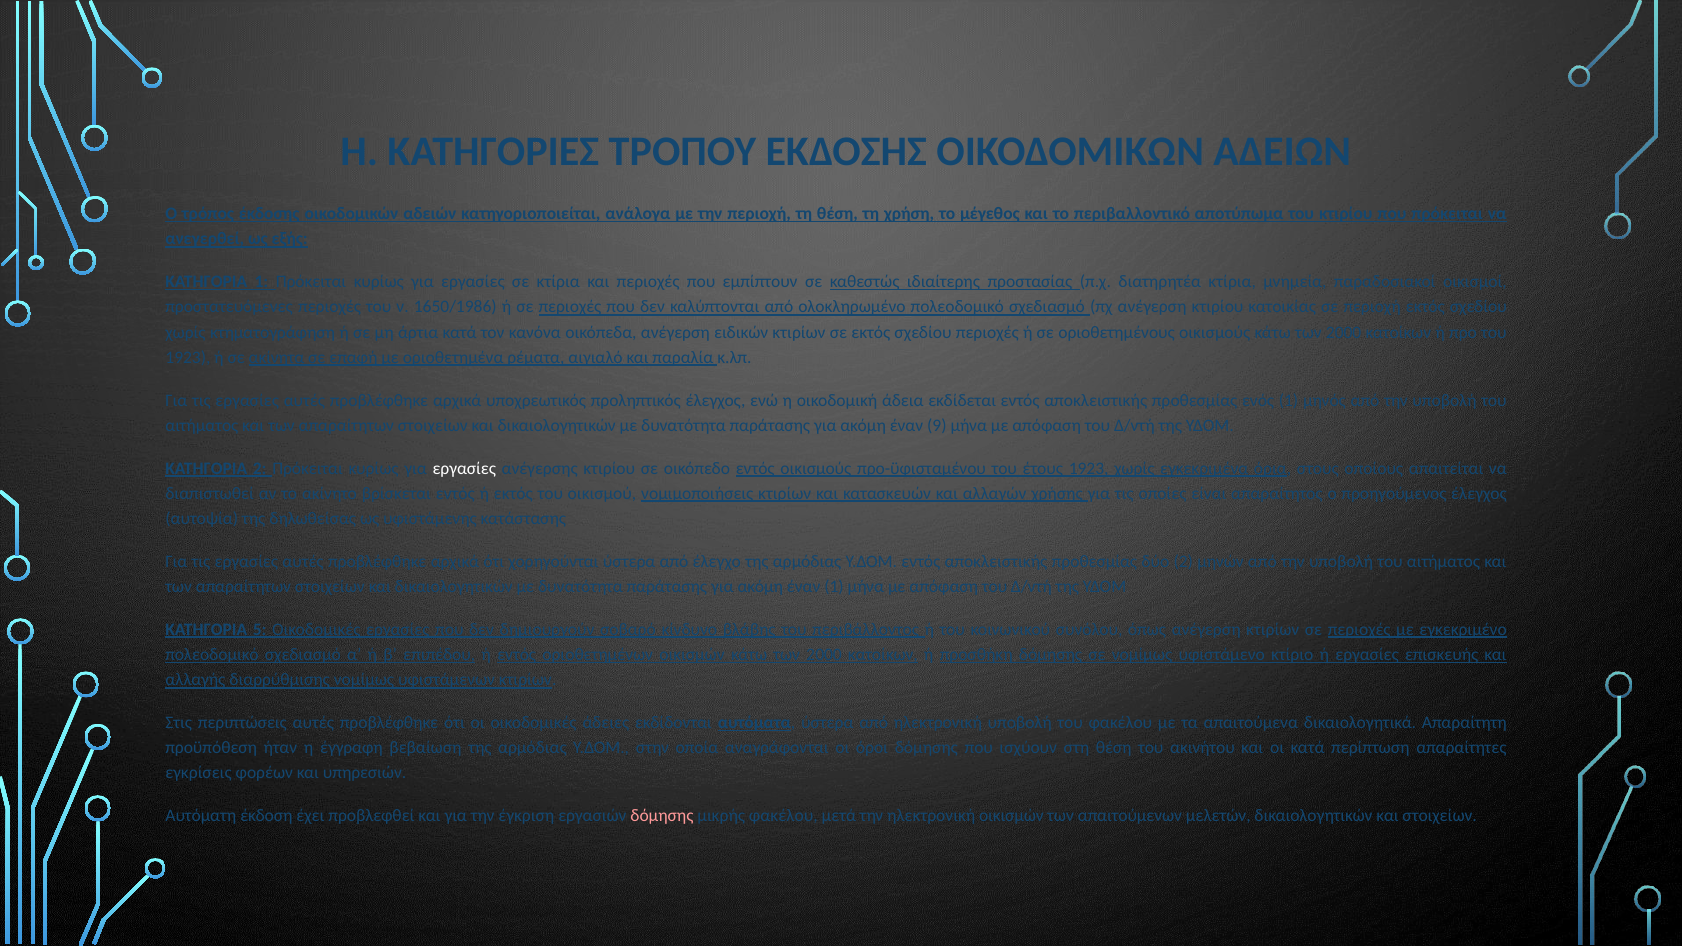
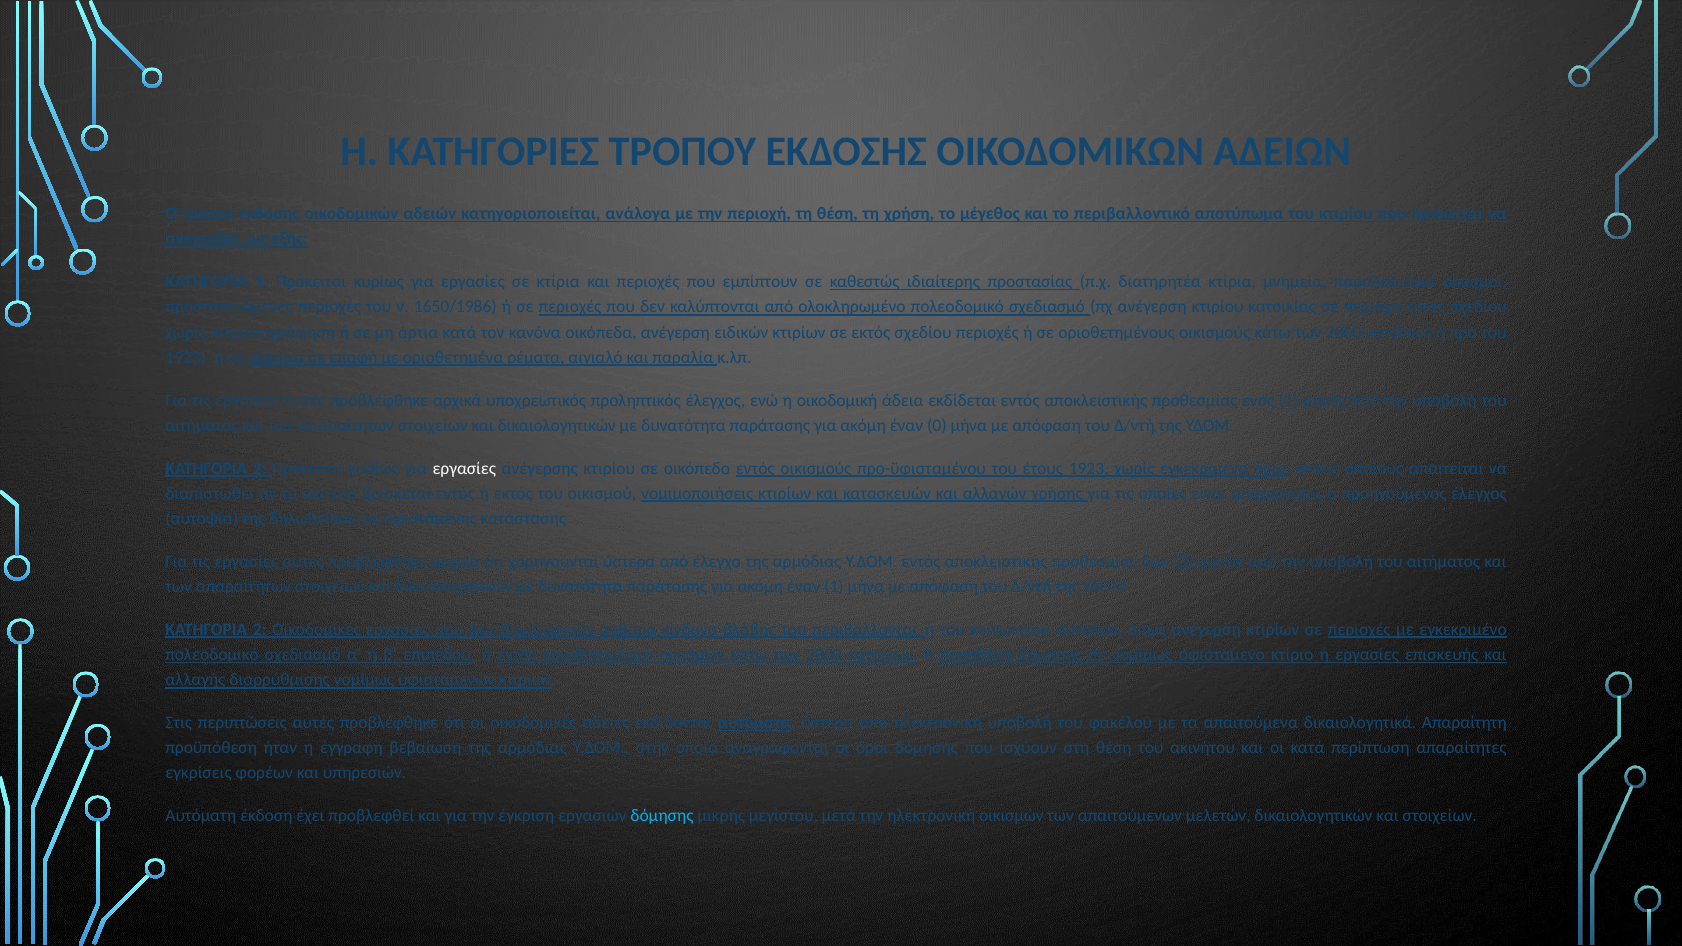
9: 9 -> 0
5 at (260, 630): 5 -> 2
δόμησης at (662, 816) colour: pink -> light blue
μικρής φακέλου: φακέλου -> μεγίστου
